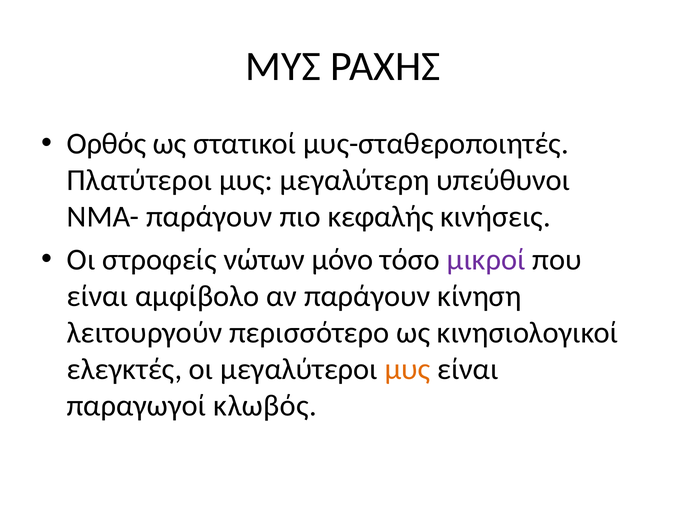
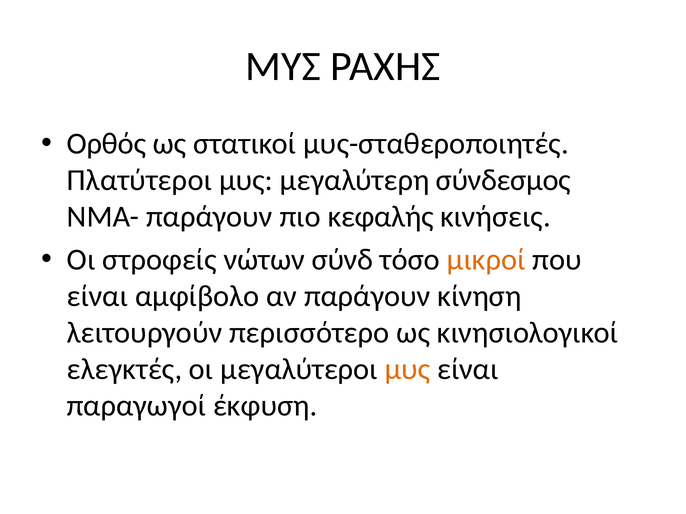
υπεύθυνοι: υπεύθυνοι -> σύνδεσμος
μόνο: μόνο -> σύνδ
μικροί colour: purple -> orange
κλωβός: κλωβός -> έκφυση
